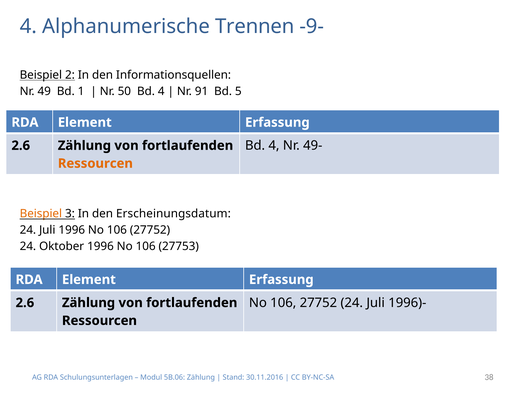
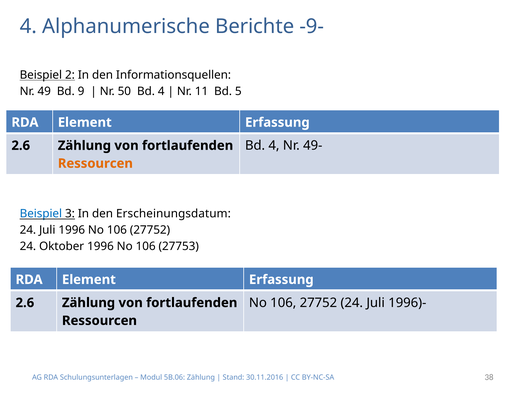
Trennen: Trennen -> Berichte
1: 1 -> 9
91: 91 -> 11
Beispiel at (41, 214) colour: orange -> blue
